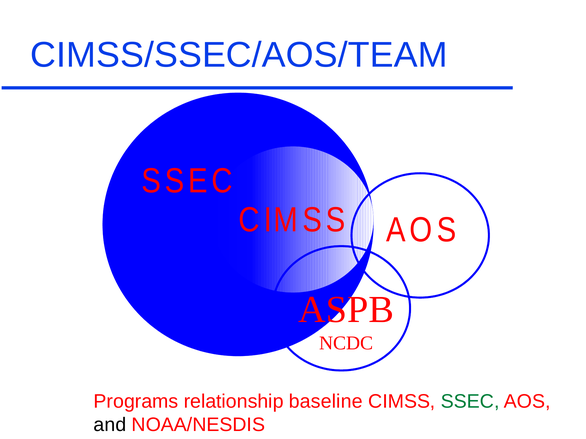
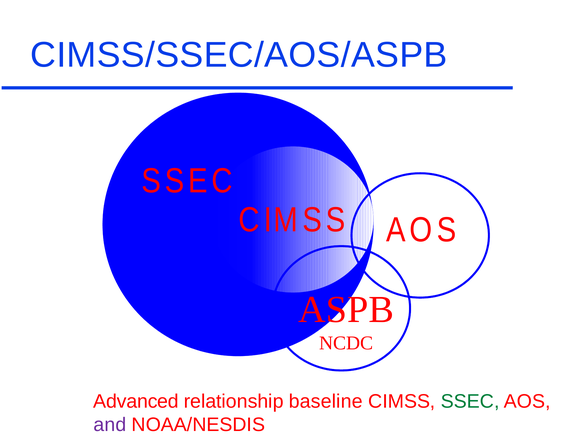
CIMSS/SSEC/AOS/TEAM: CIMSS/SSEC/AOS/TEAM -> CIMSS/SSEC/AOS/ASPB
Programs: Programs -> Advanced
and colour: black -> purple
